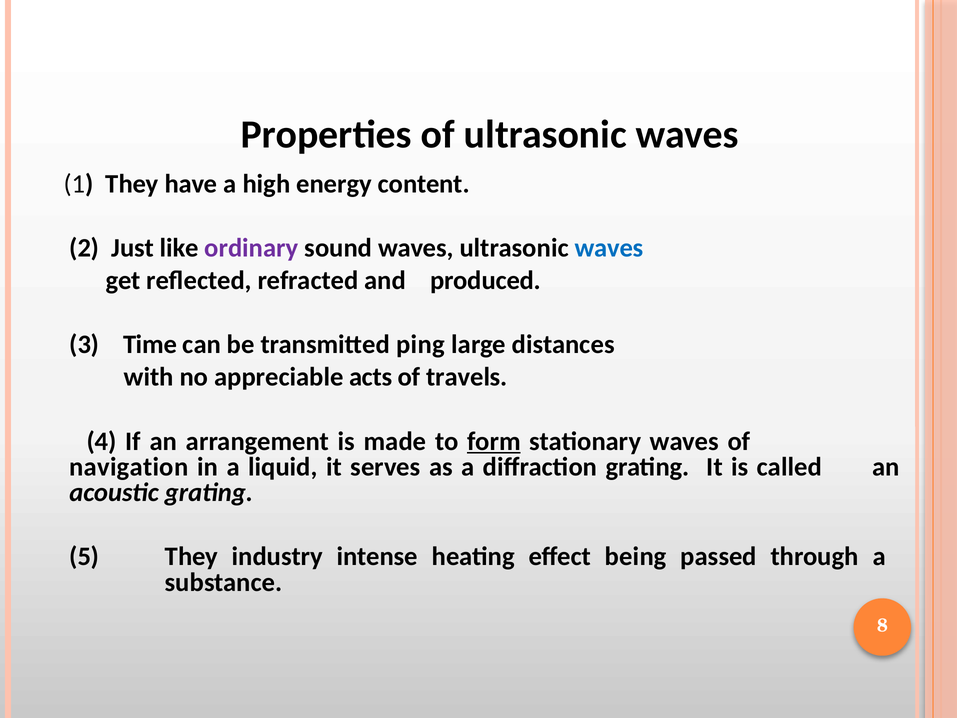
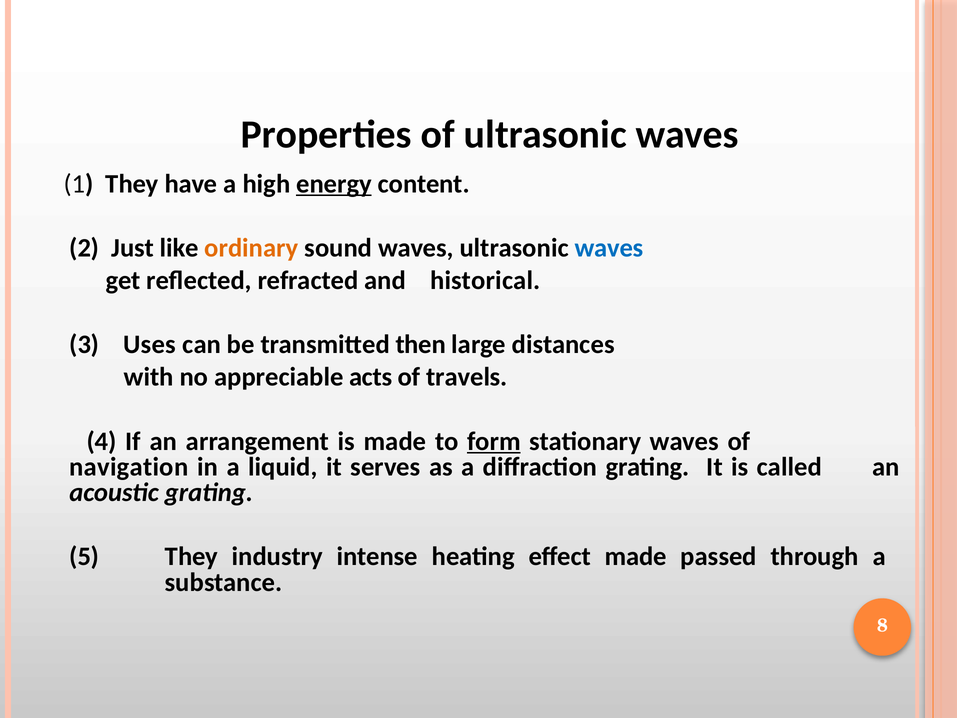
energy underline: none -> present
ordinary colour: purple -> orange
produced: produced -> historical
Time: Time -> Uses
ping: ping -> then
effect being: being -> made
